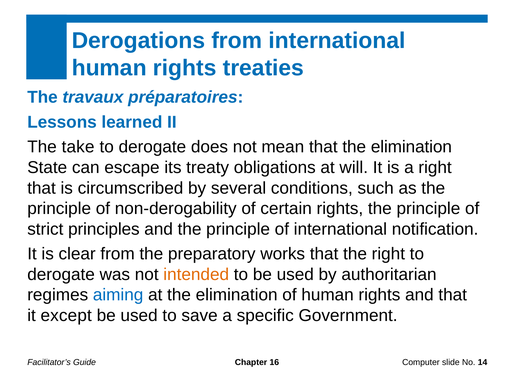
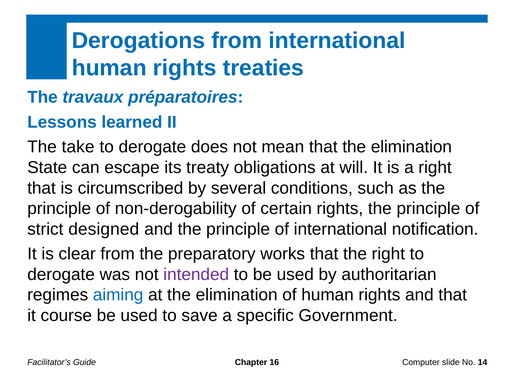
principles: principles -> designed
intended colour: orange -> purple
except: except -> course
